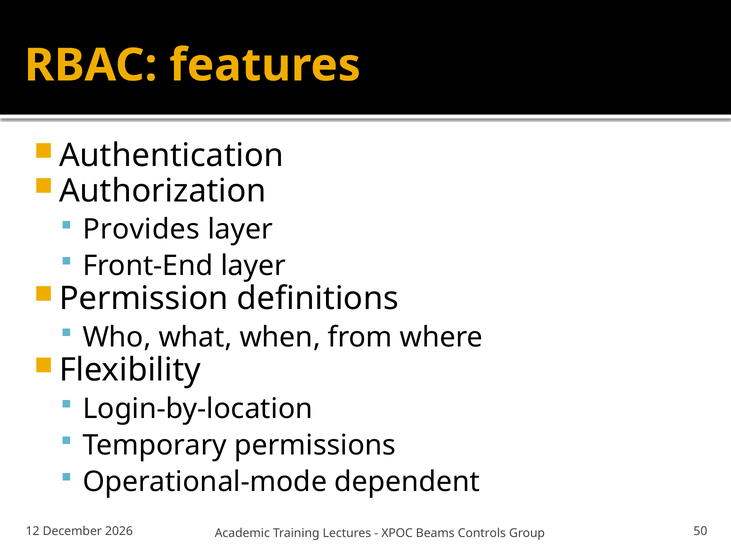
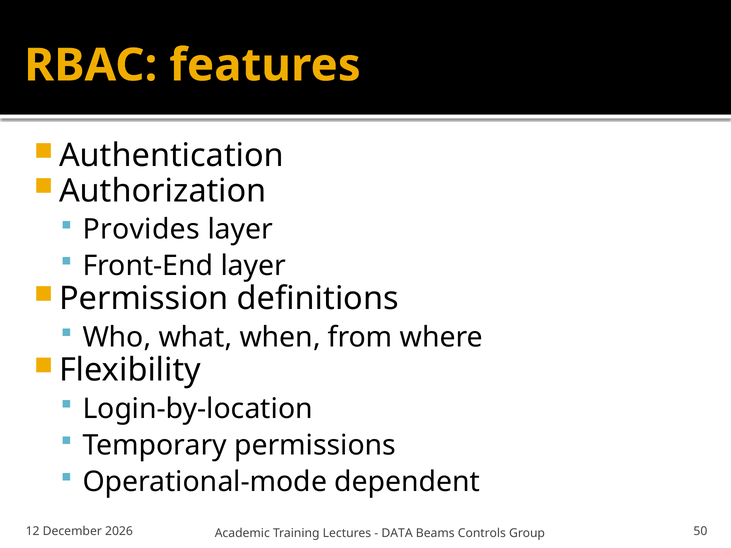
XPOC: XPOC -> DATA
